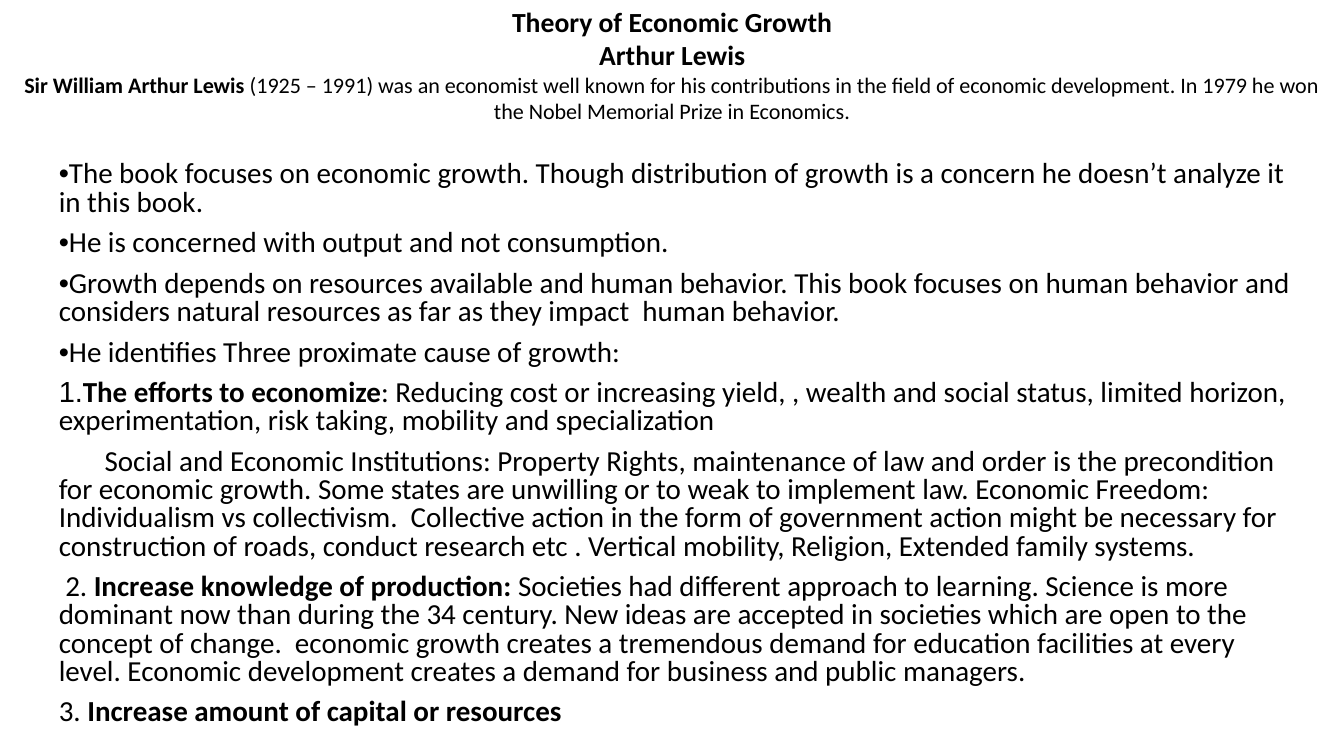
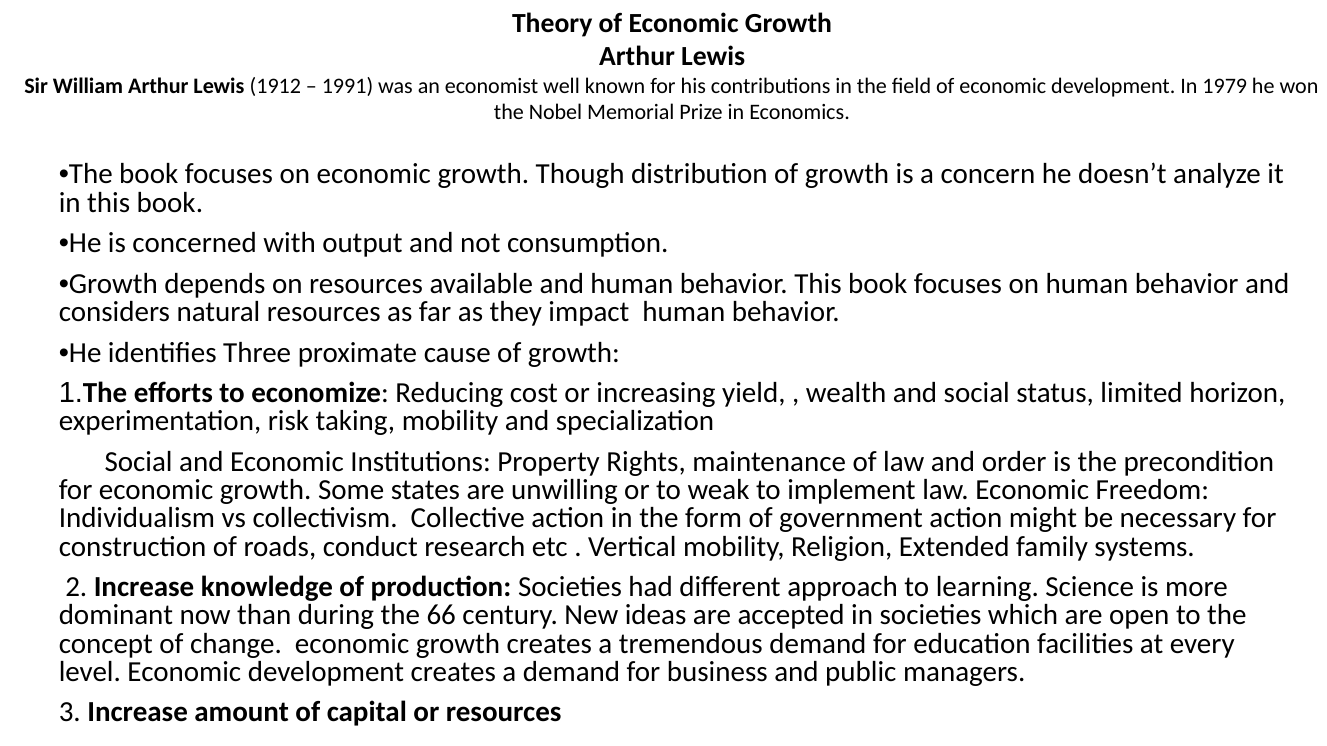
1925: 1925 -> 1912
34: 34 -> 66
